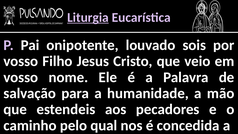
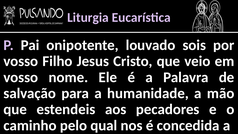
Liturgia underline: present -> none
